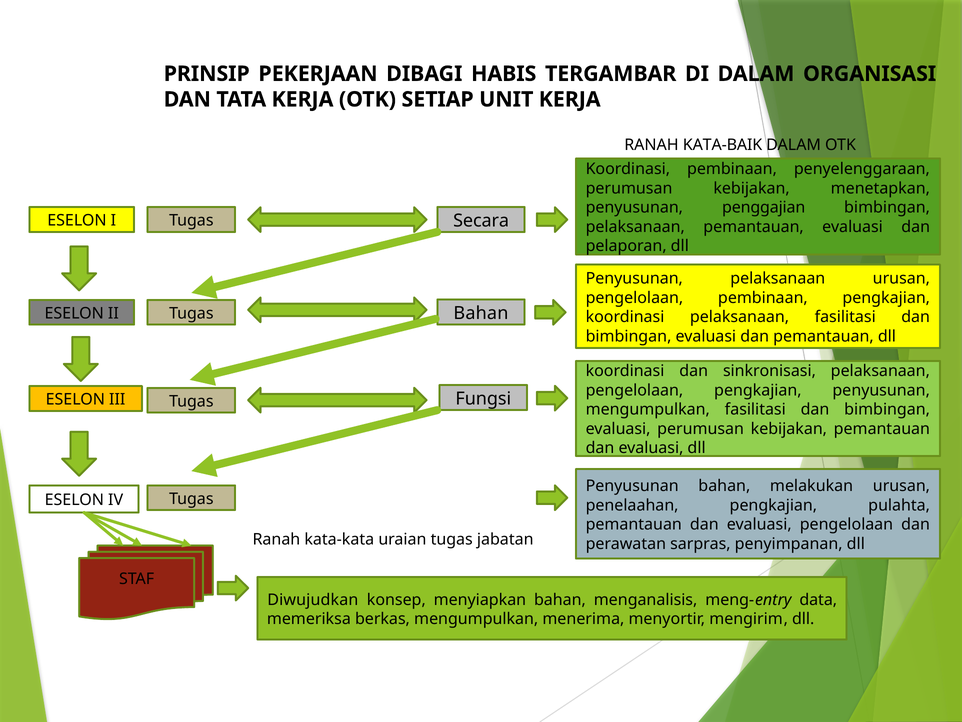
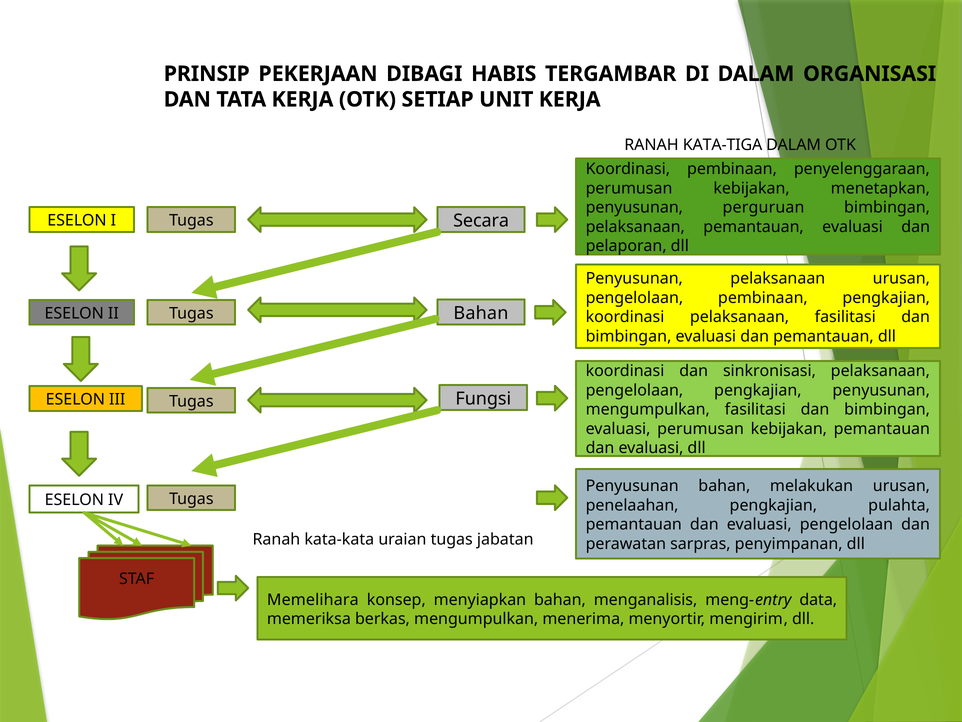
KATA-BAIK: KATA-BAIK -> KATA-TIGA
penggajian: penggajian -> perguruan
Diwujudkan: Diwujudkan -> Memelihara
